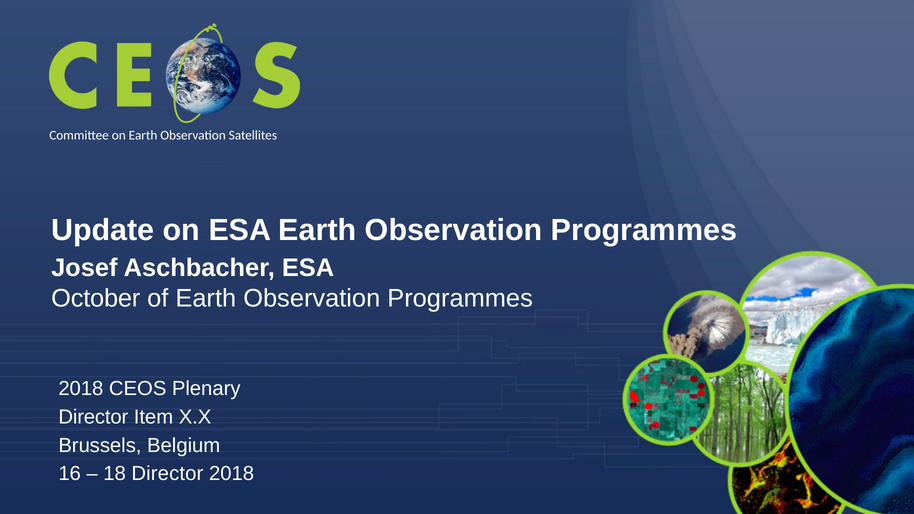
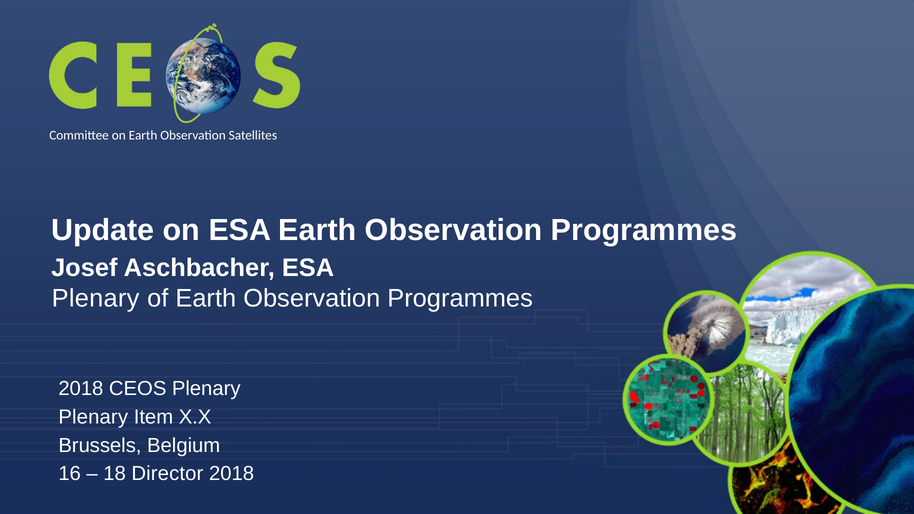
October at (96, 298): October -> Plenary
Director at (93, 417): Director -> Plenary
